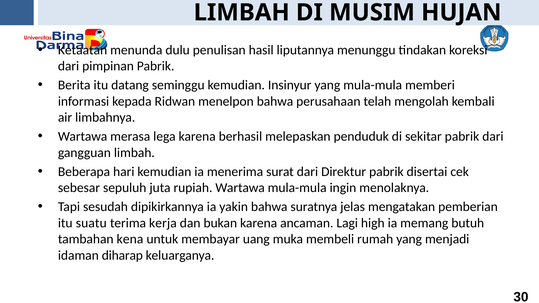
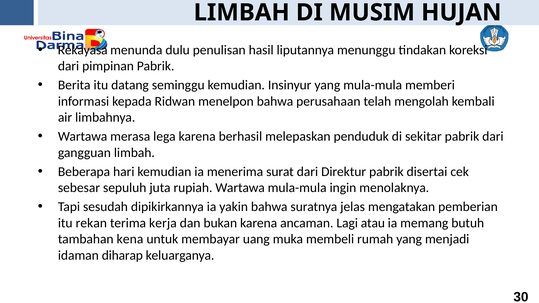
Ketaatan: Ketaatan -> Rekayasa
suatu: suatu -> rekan
high: high -> atau
